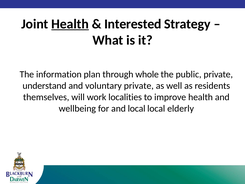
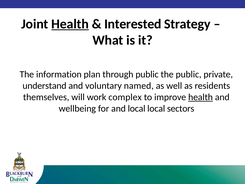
through whole: whole -> public
voluntary private: private -> named
localities: localities -> complex
health at (201, 97) underline: none -> present
elderly: elderly -> sectors
